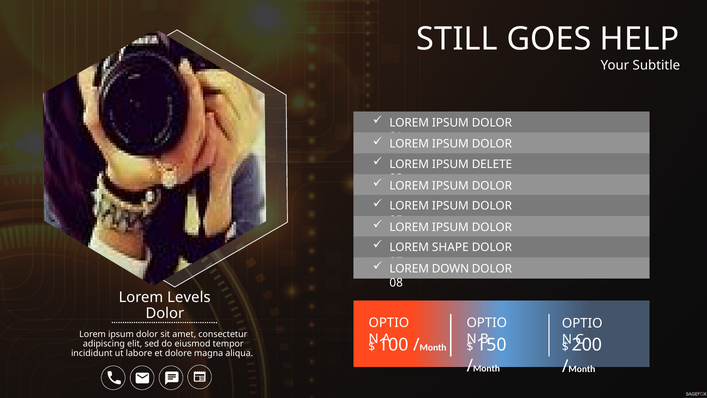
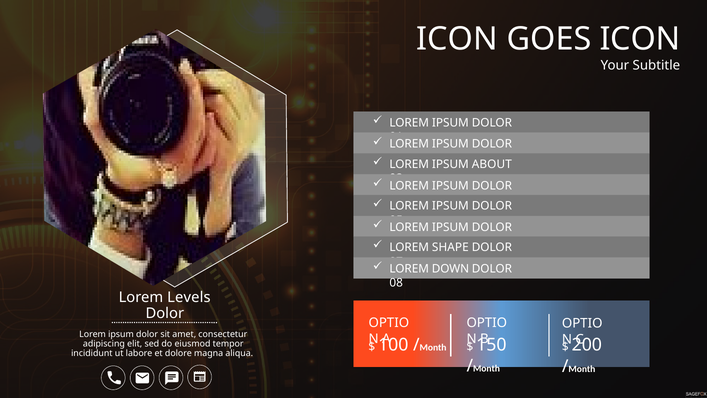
STILL at (457, 39): STILL -> ICON
GOES HELP: HELP -> ICON
DELETE: DELETE -> ABOUT
